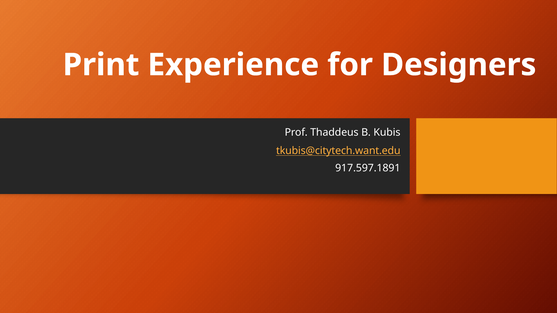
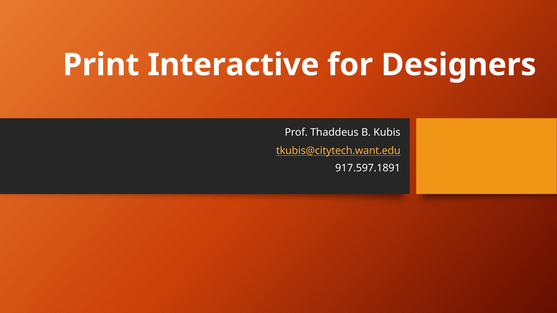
Experience: Experience -> Interactive
